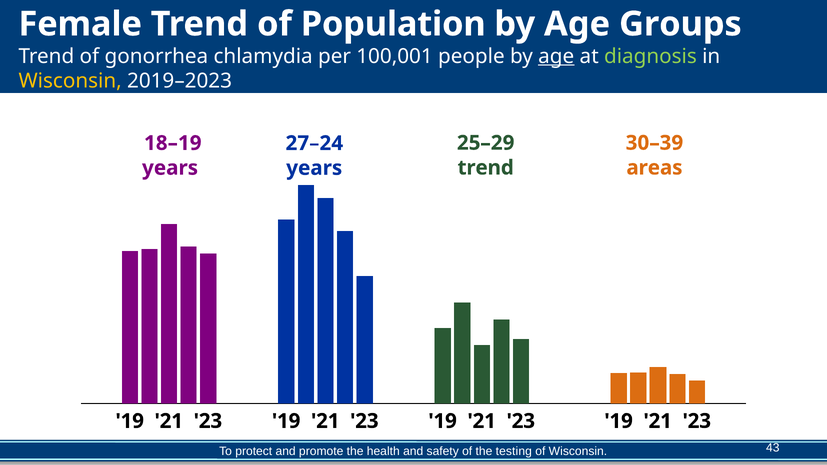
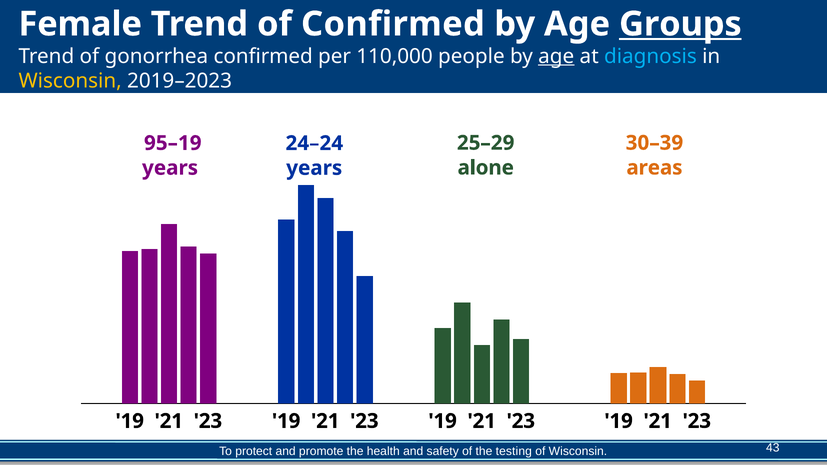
of Population: Population -> Confirmed
Groups underline: none -> present
gonorrhea chlamydia: chlamydia -> confirmed
100,001: 100,001 -> 110,000
diagnosis colour: light green -> light blue
18–19: 18–19 -> 95–19
27–24: 27–24 -> 24–24
trend at (486, 168): trend -> alone
